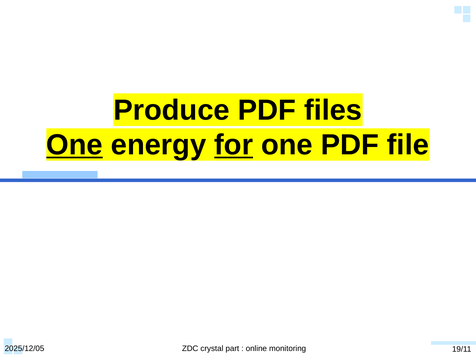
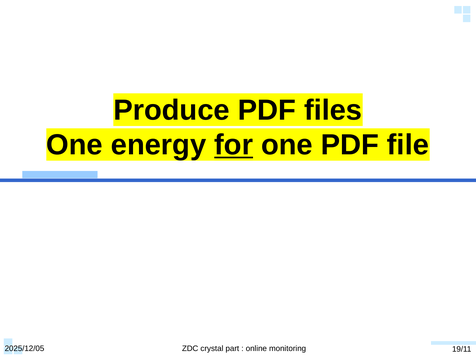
One at (75, 145) underline: present -> none
